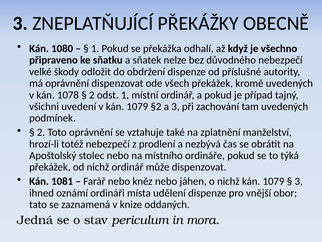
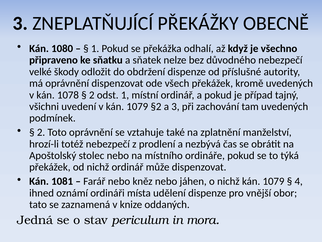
3 at (299, 181): 3 -> 4
